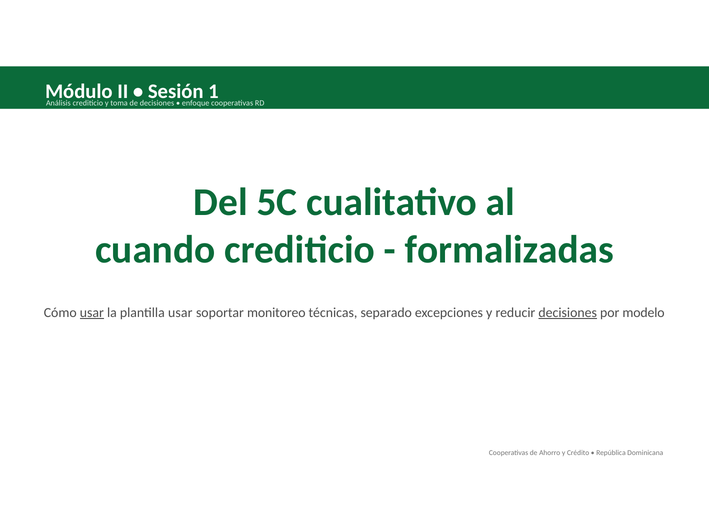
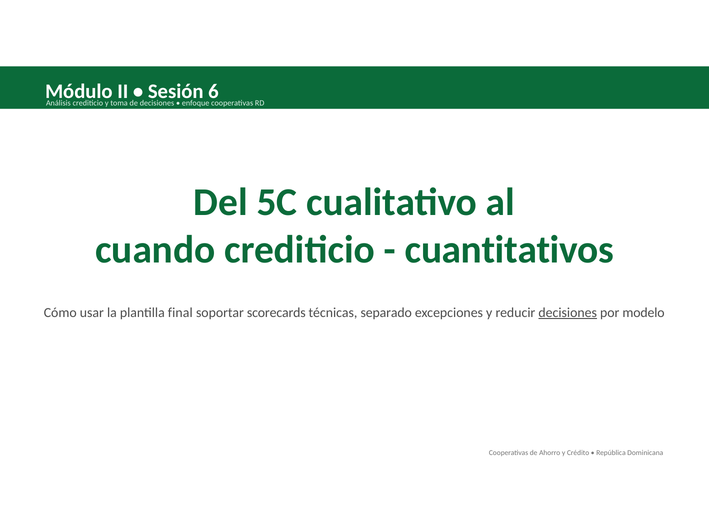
1: 1 -> 6
formalizadas: formalizadas -> cuantitativos
usar at (92, 313) underline: present -> none
plantilla usar: usar -> final
monitoreo: monitoreo -> scorecards
